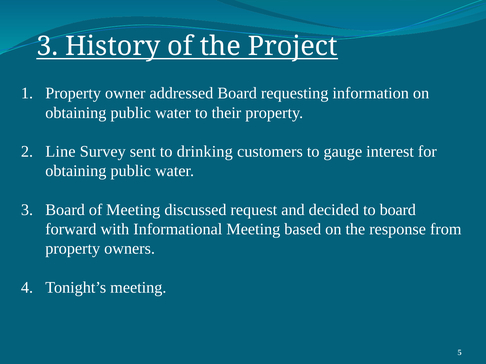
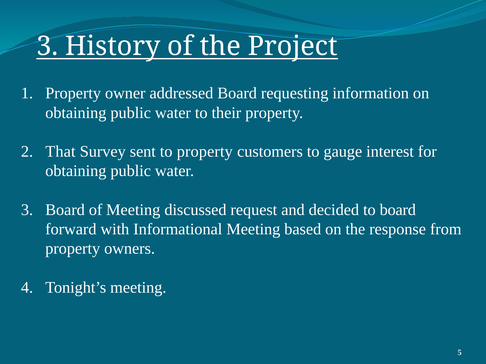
Line: Line -> That
to drinking: drinking -> property
